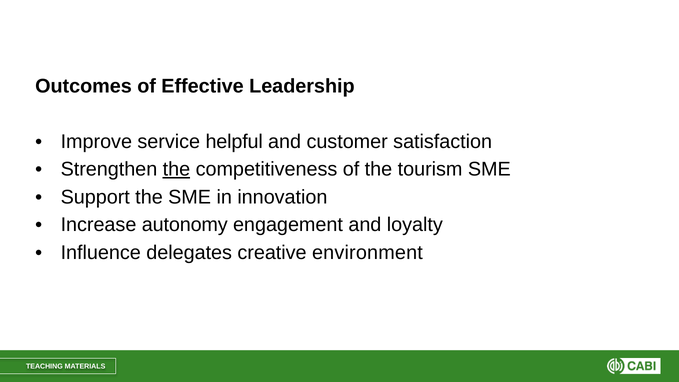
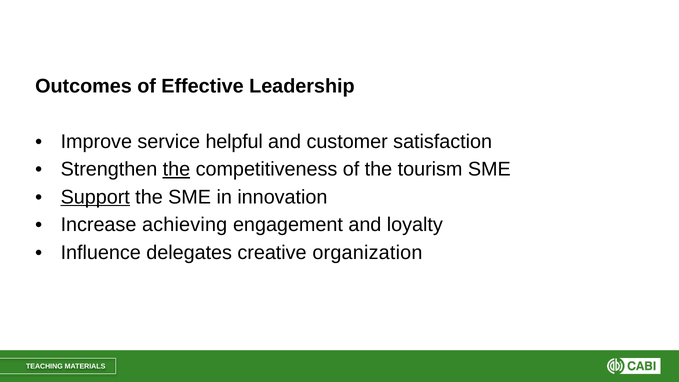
Support underline: none -> present
autonomy: autonomy -> achieving
environment: environment -> organization
